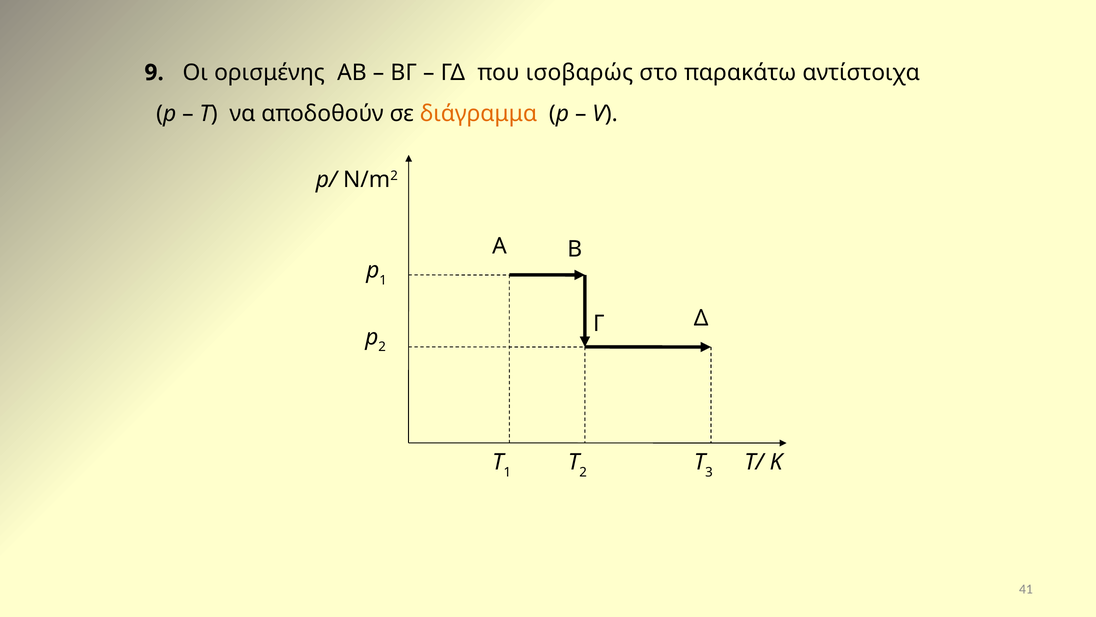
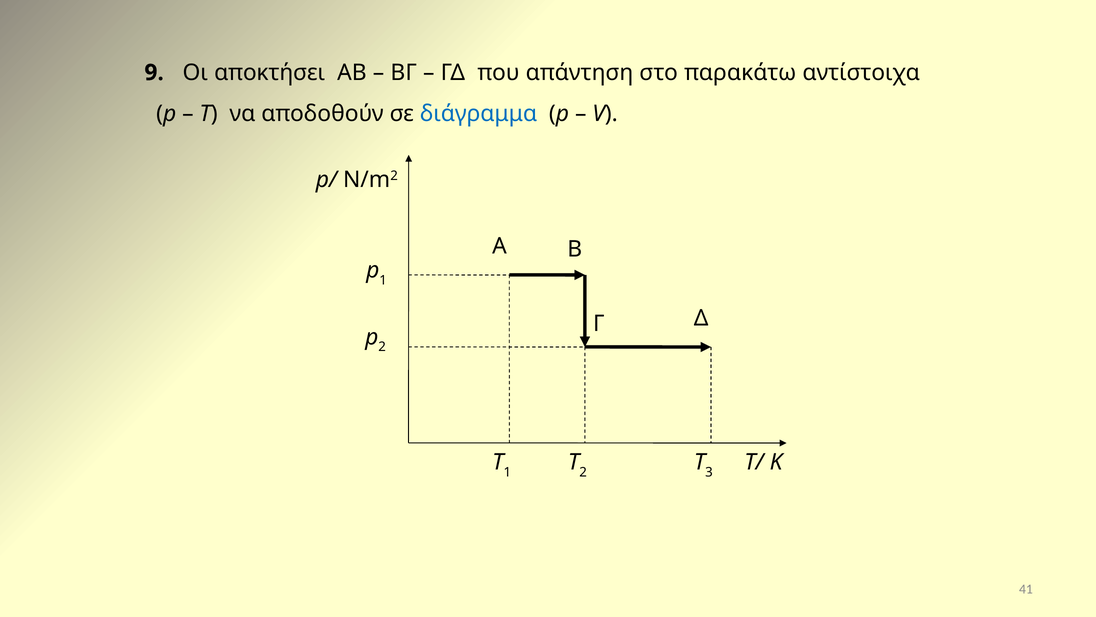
ορισμένης: ορισμένης -> αποκτήσει
ισοβαρώς: ισοβαρώς -> απάντηση
διάγραμμα colour: orange -> blue
